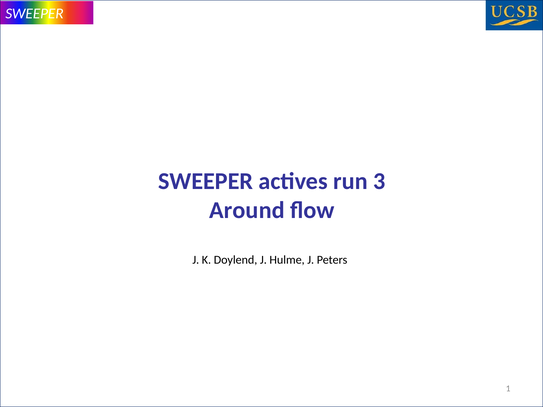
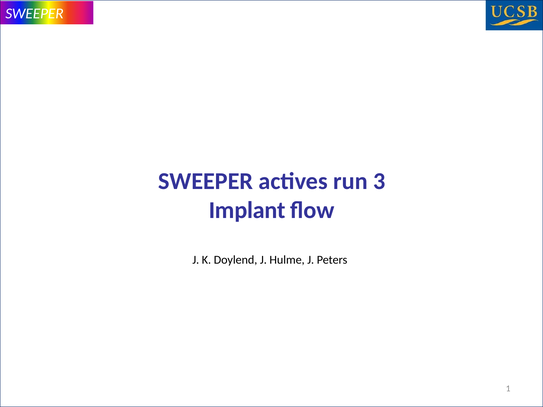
Around: Around -> Implant
